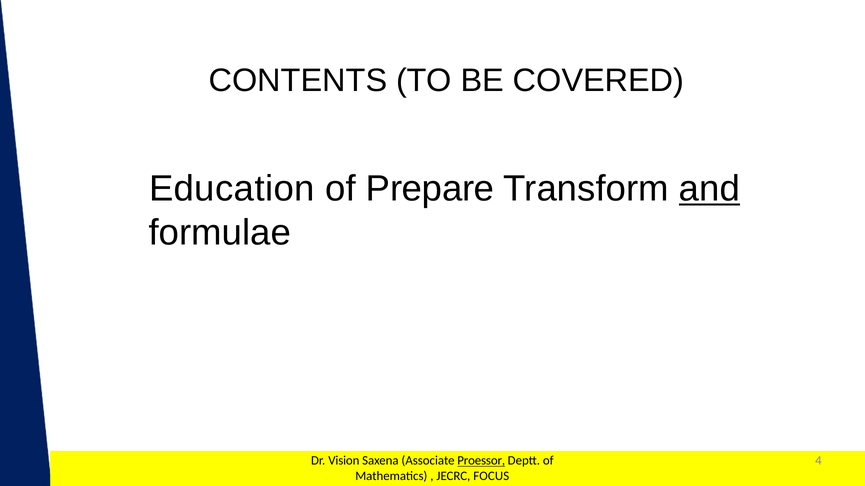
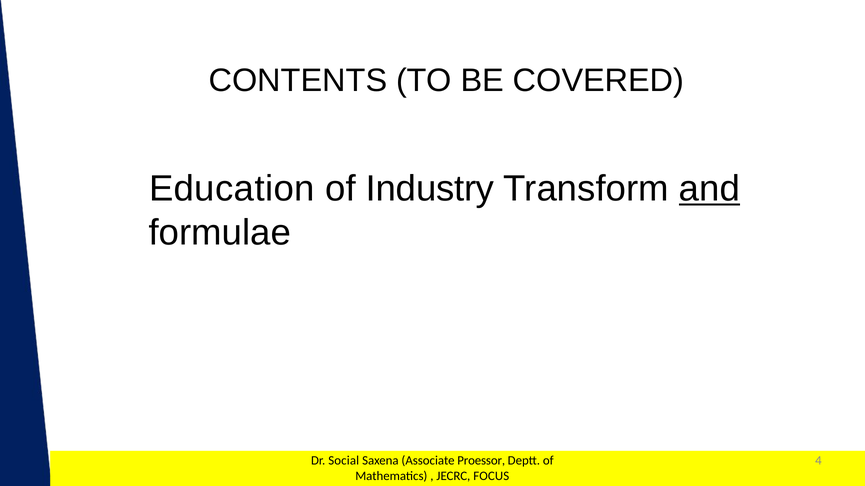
Prepare: Prepare -> Industry
Vision: Vision -> Social
Proessor underline: present -> none
